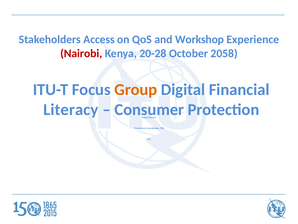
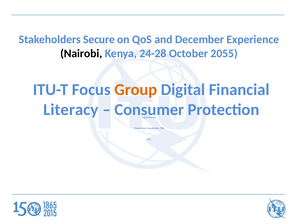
Access: Access -> Secure
Workshop: Workshop -> December
Nairobi colour: red -> black
20-28: 20-28 -> 24-28
2058: 2058 -> 2055
